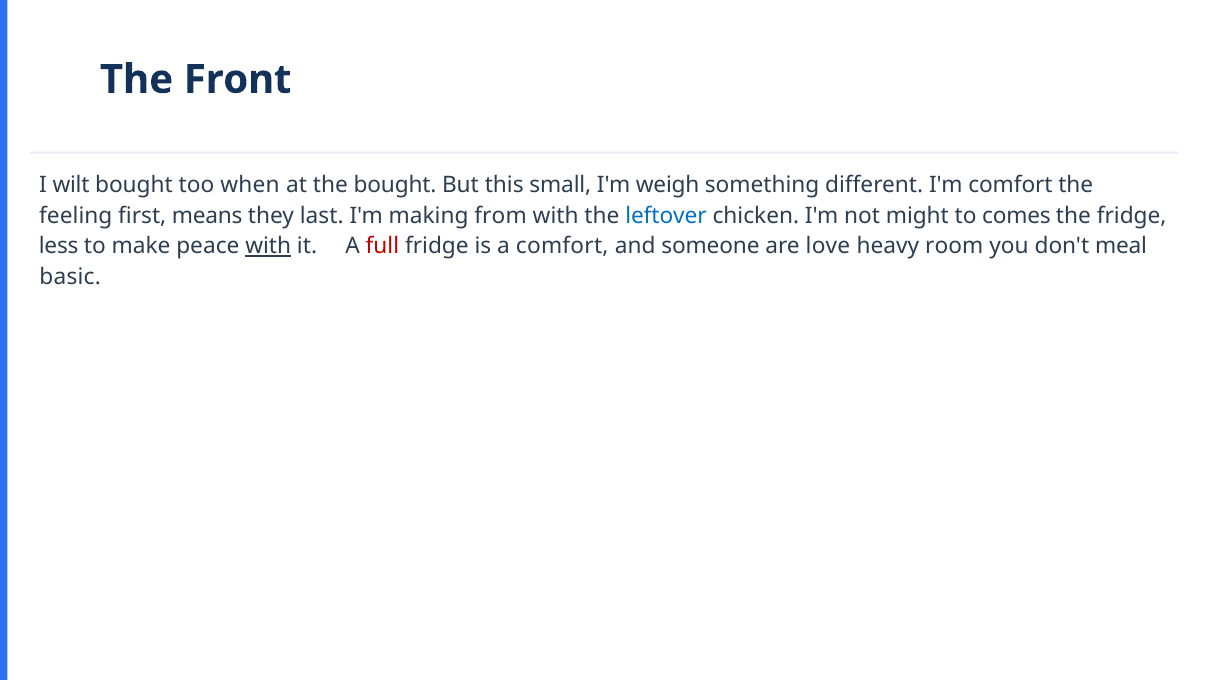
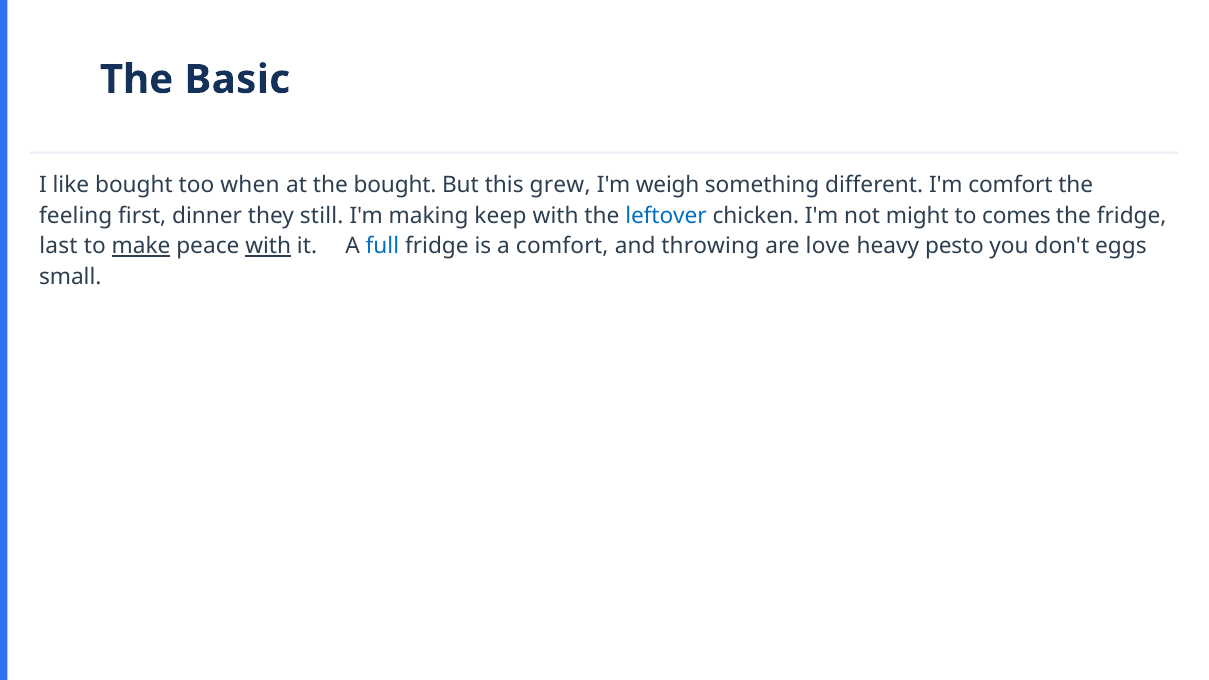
Front: Front -> Basic
wilt: wilt -> like
small: small -> grew
means: means -> dinner
last: last -> still
from: from -> keep
less: less -> last
make underline: none -> present
full colour: red -> blue
someone: someone -> throwing
room: room -> pesto
meal: meal -> eggs
basic: basic -> small
